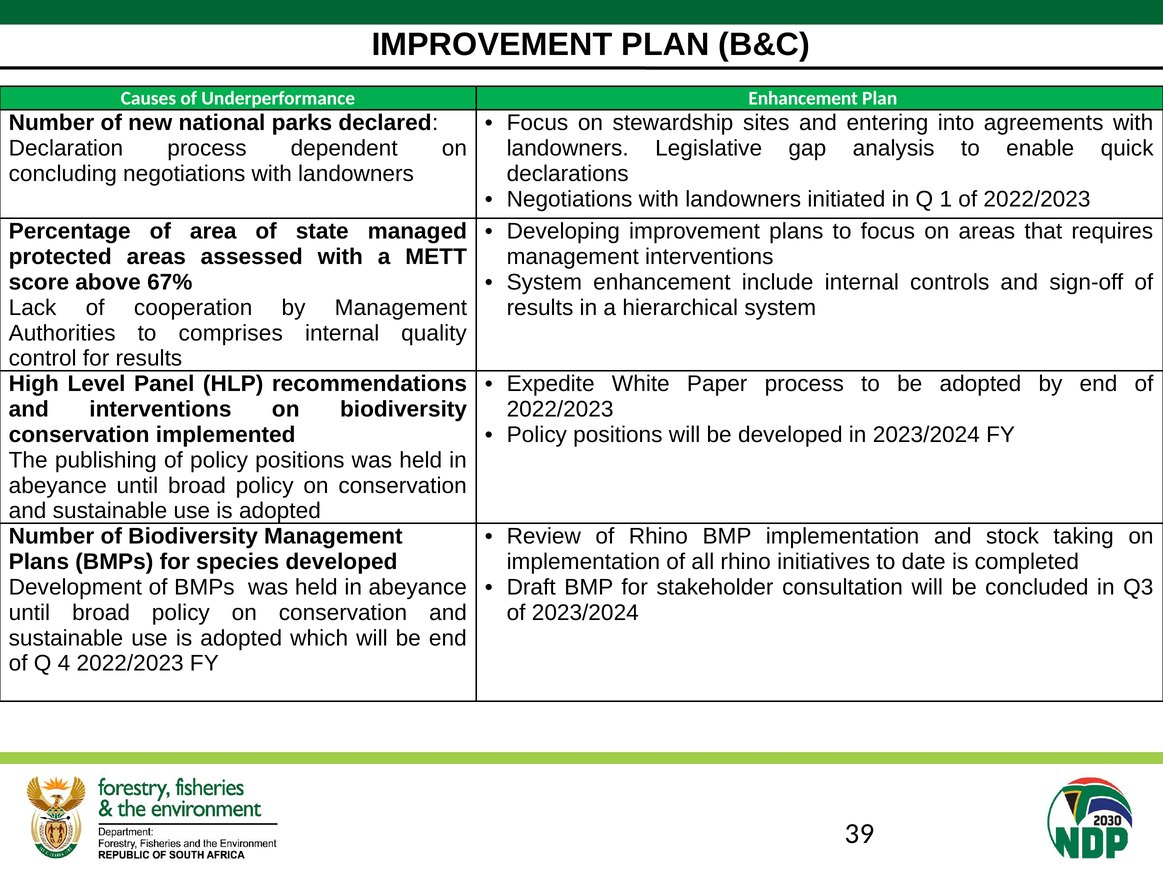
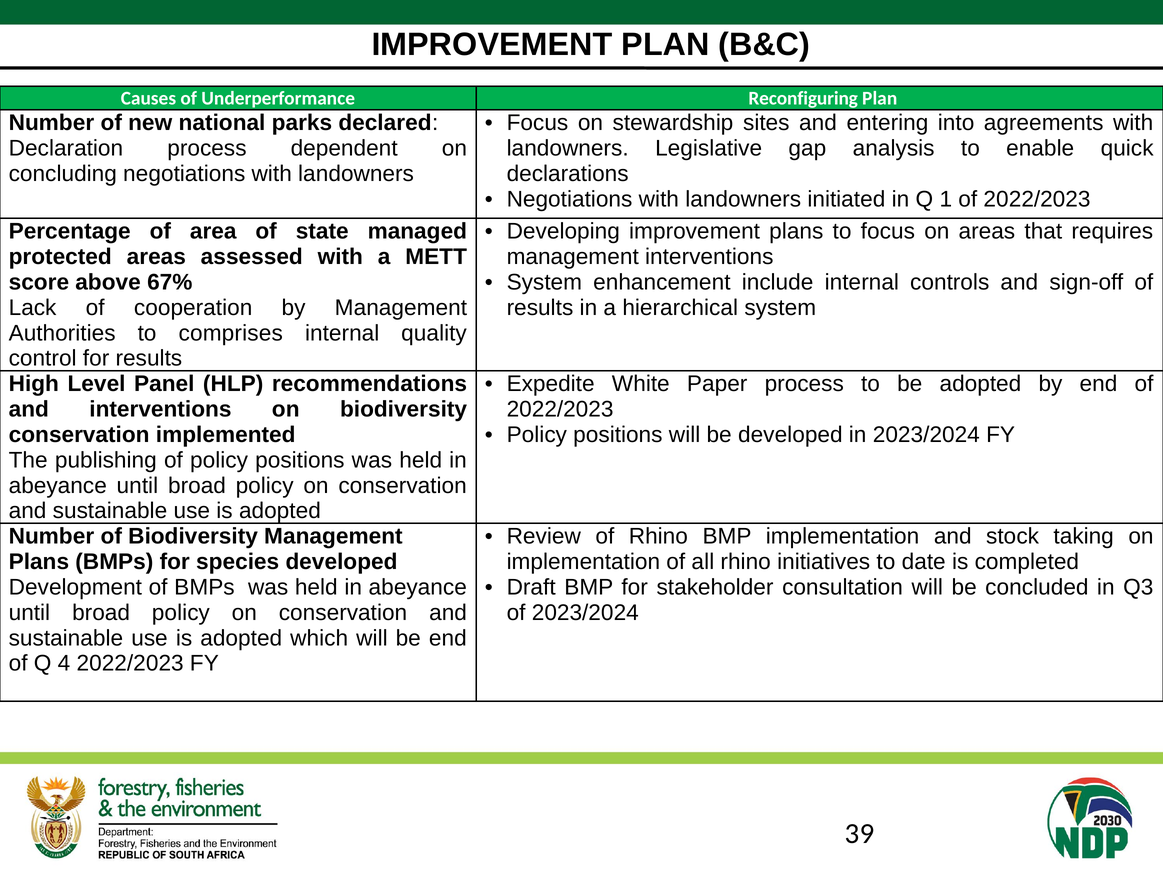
Underperformance Enhancement: Enhancement -> Reconfiguring
